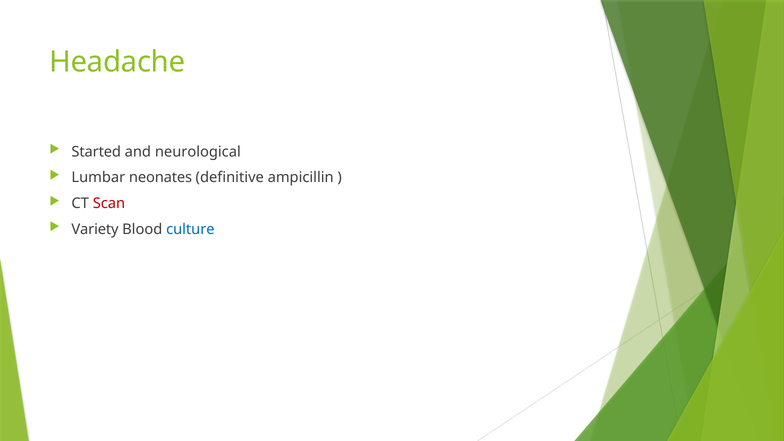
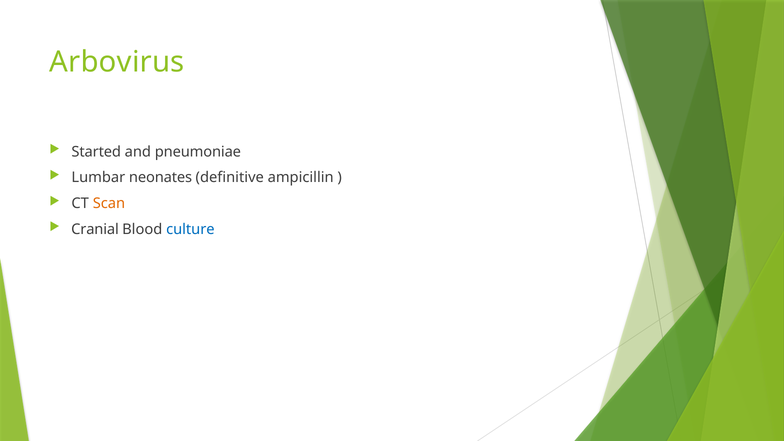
Headache: Headache -> Arbovirus
neurological: neurological -> pneumoniae
Scan colour: red -> orange
Variety: Variety -> Cranial
